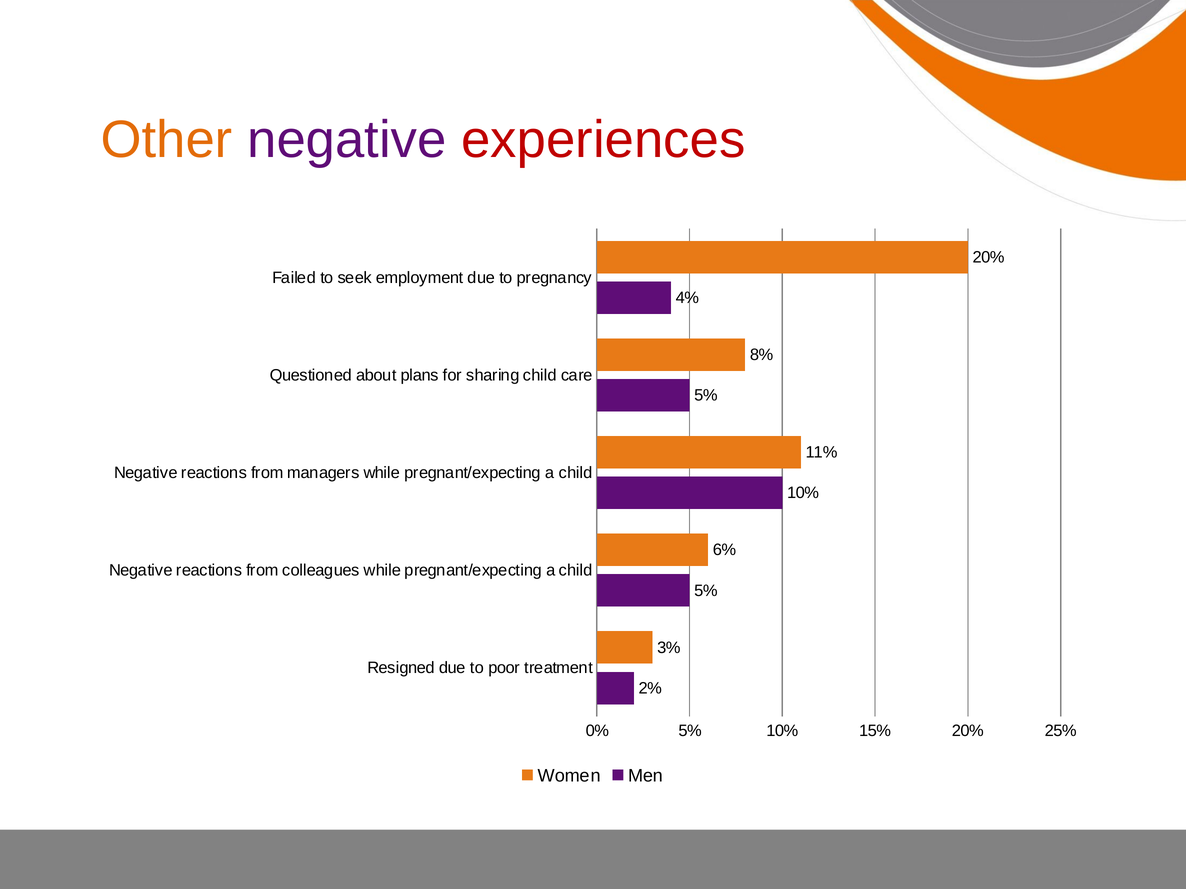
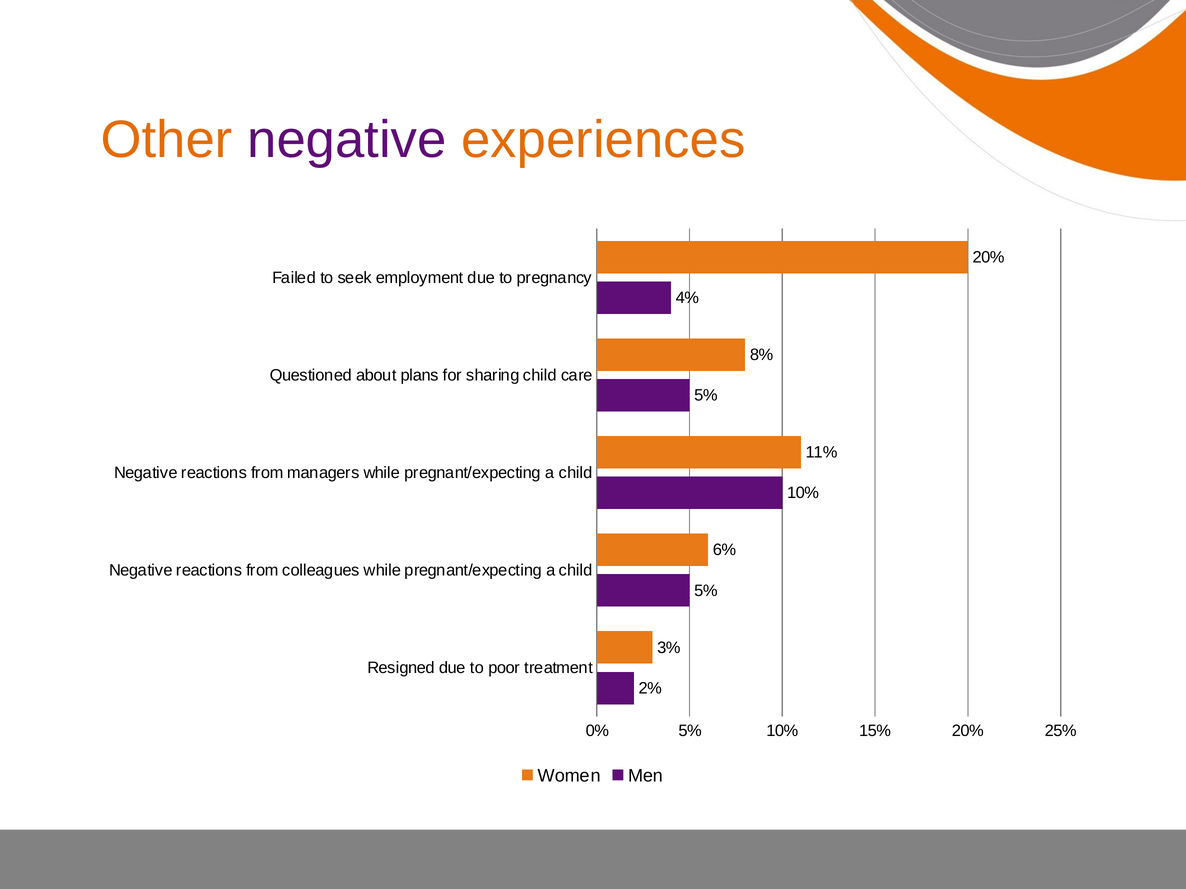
experiences colour: red -> orange
